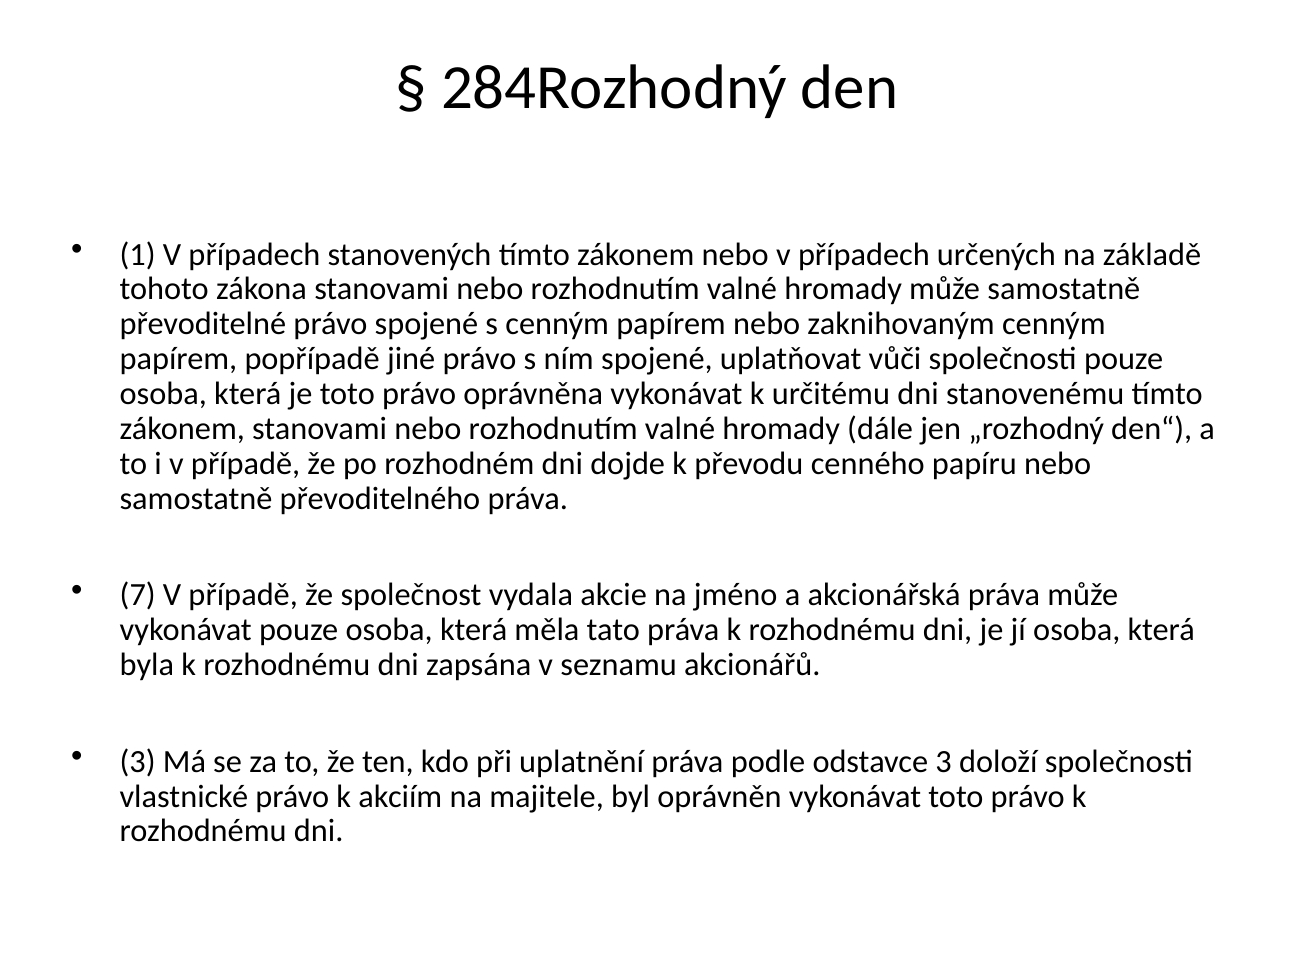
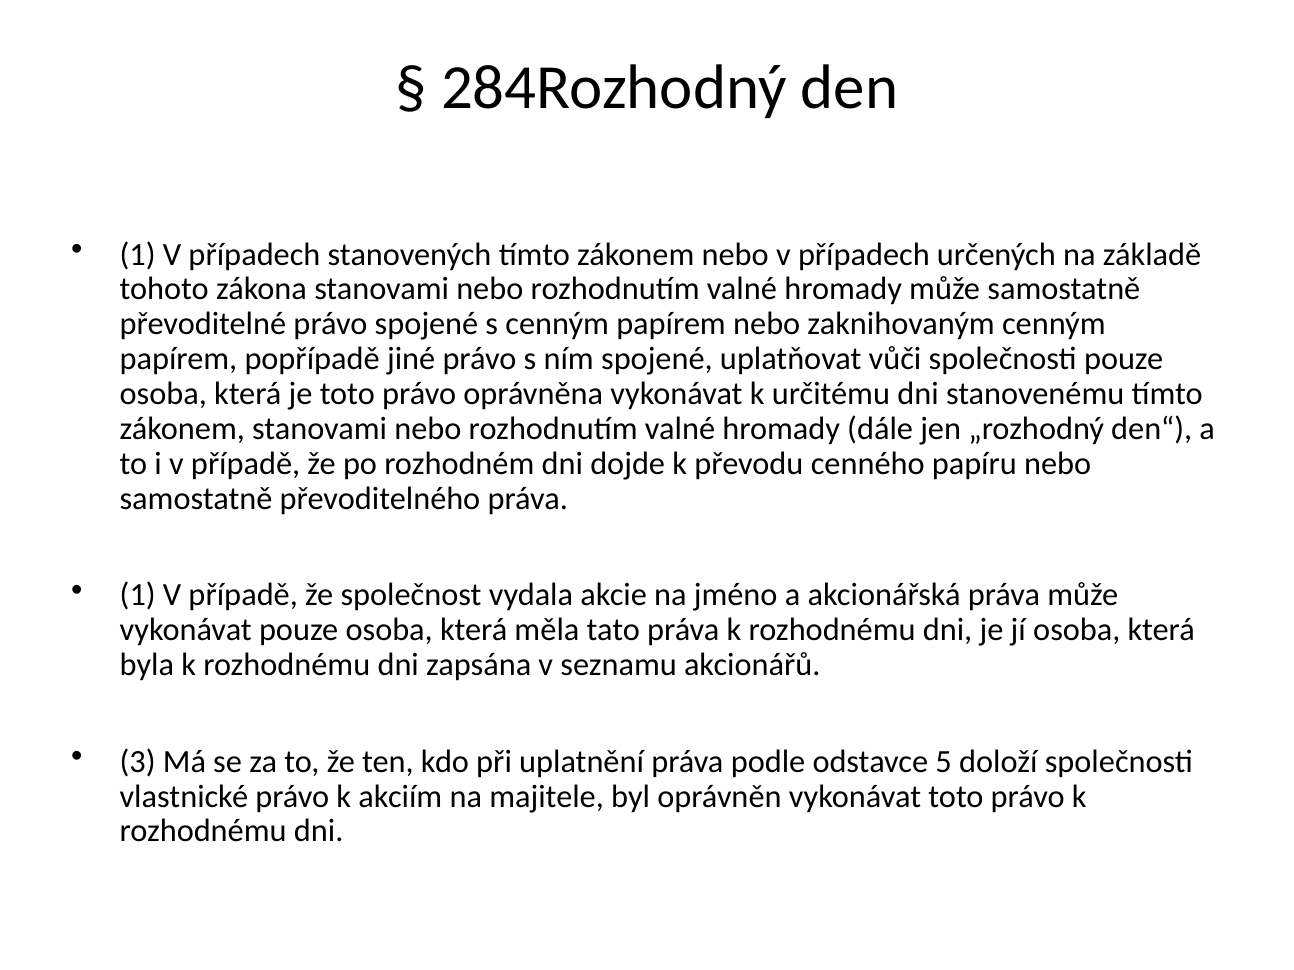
7 at (138, 596): 7 -> 1
odstavce 3: 3 -> 5
